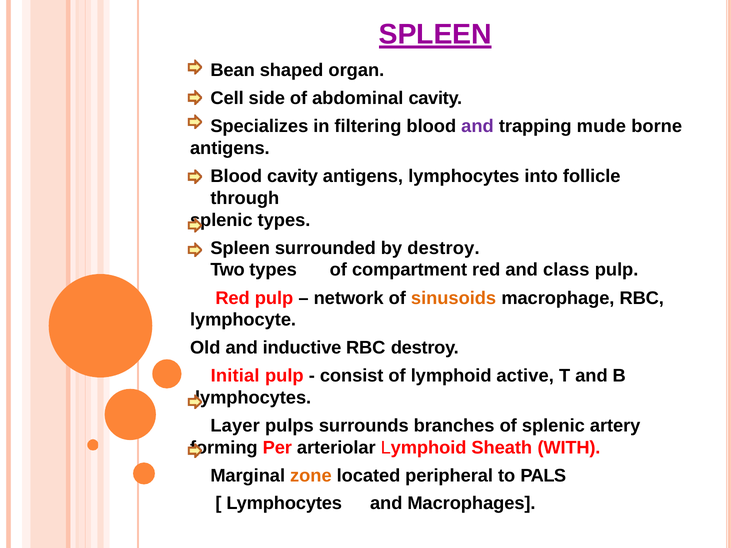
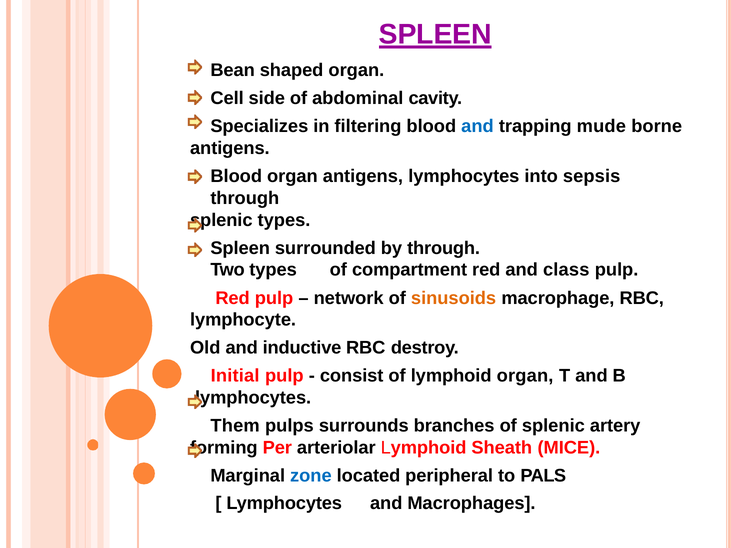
and at (477, 126) colour: purple -> blue
Blood cavity: cavity -> organ
follicle: follicle -> sepsis
by destroy: destroy -> through
lymphoid active: active -> organ
Layer: Layer -> Them
WITH: WITH -> MICE
zone colour: orange -> blue
